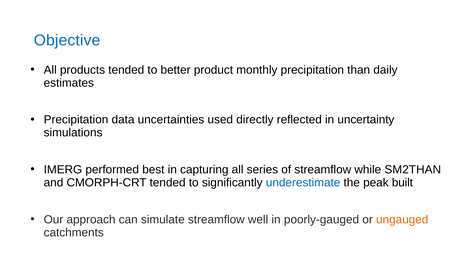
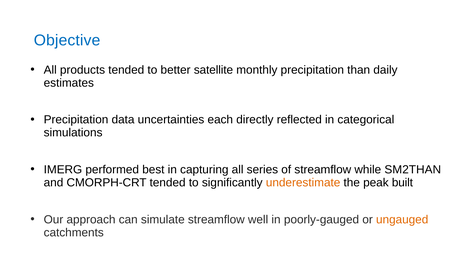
product: product -> satellite
used: used -> each
uncertainty: uncertainty -> categorical
underestimate colour: blue -> orange
